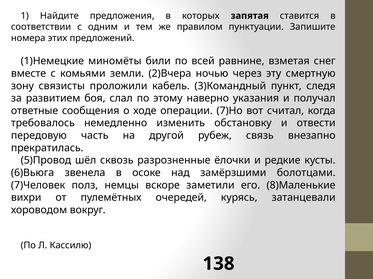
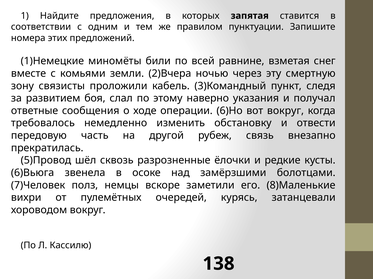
7)Но: 7)Но -> 6)Но
вот считал: считал -> вокруг
